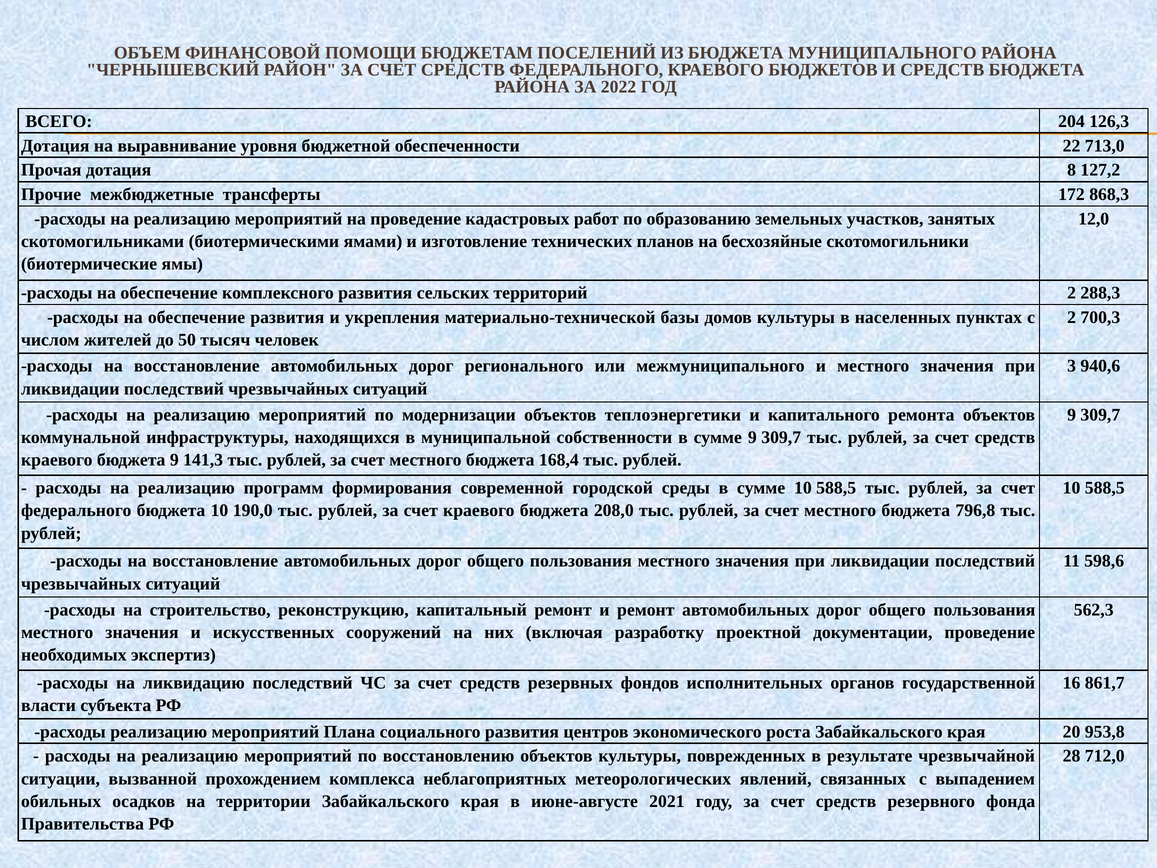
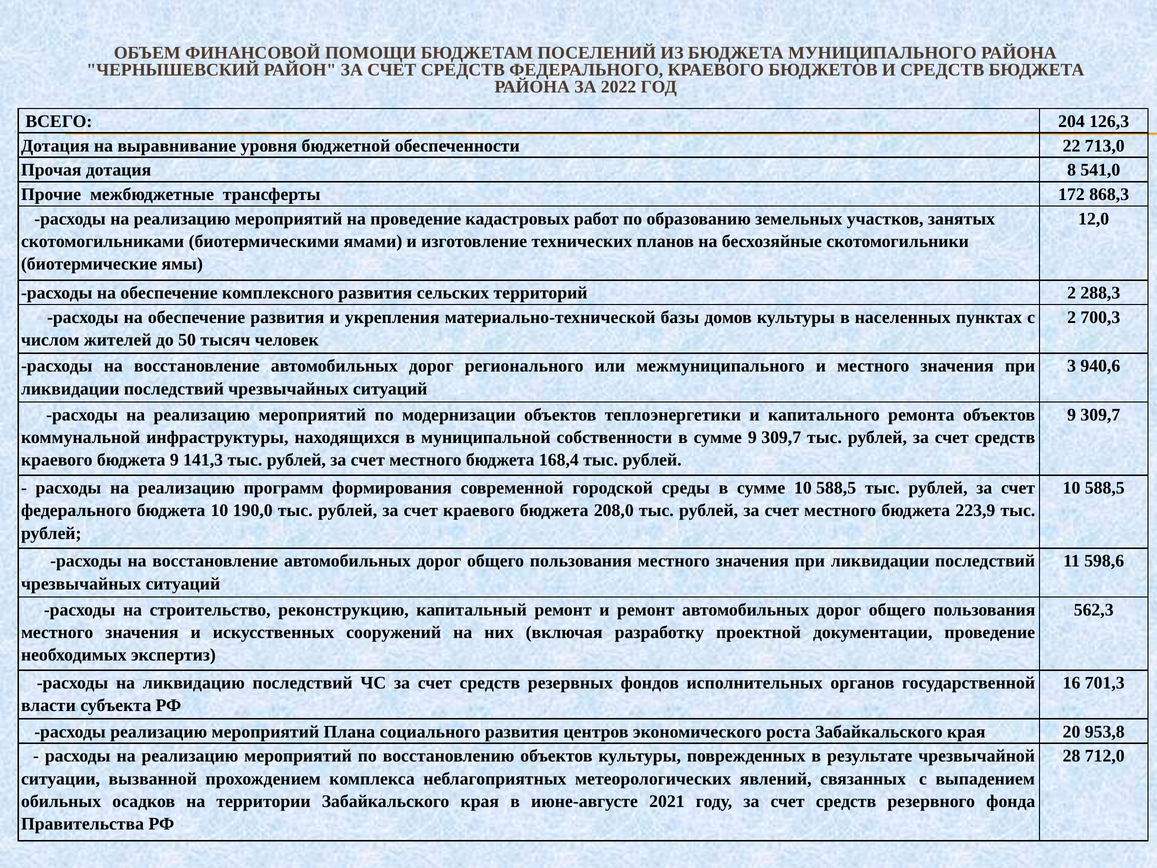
127,2: 127,2 -> 541,0
796,8: 796,8 -> 223,9
861,7: 861,7 -> 701,3
